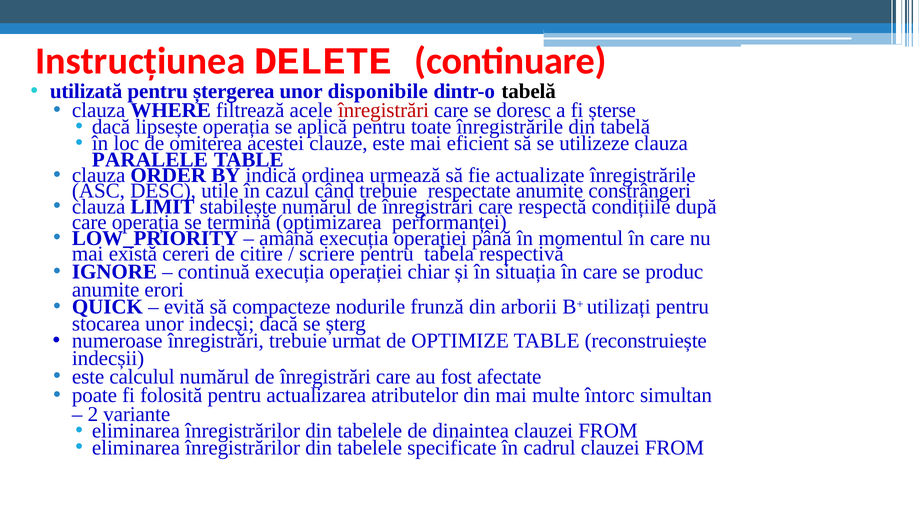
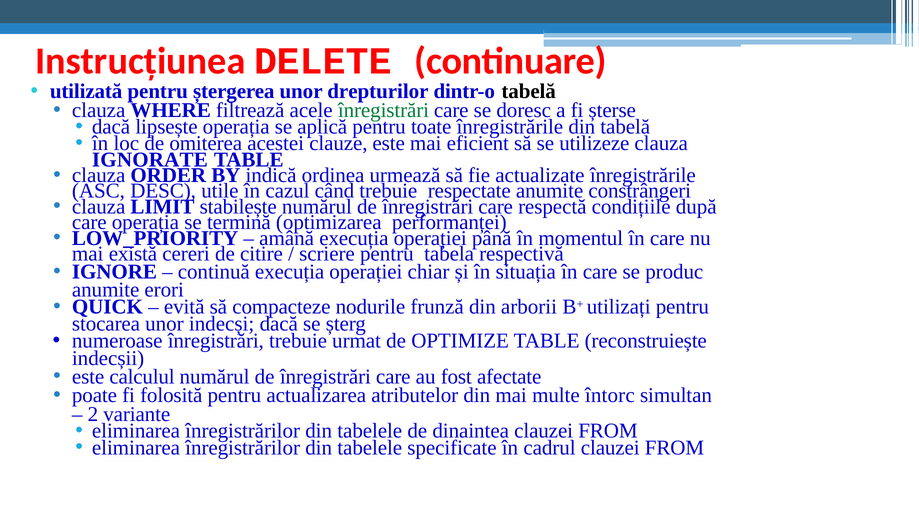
disponibile: disponibile -> drepturilor
înregistrări at (383, 110) colour: red -> green
PARALELE: PARALELE -> IGNORATE
